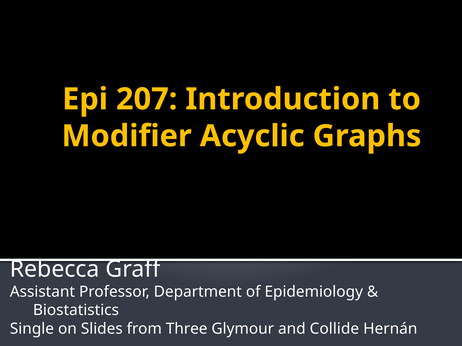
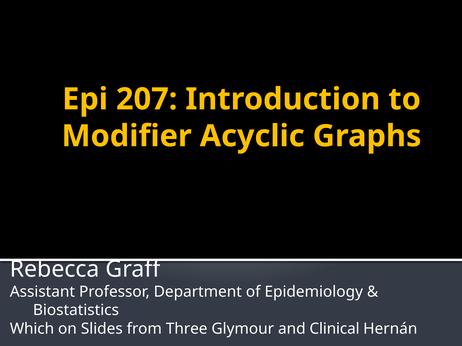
Single: Single -> Which
Collide: Collide -> Clinical
